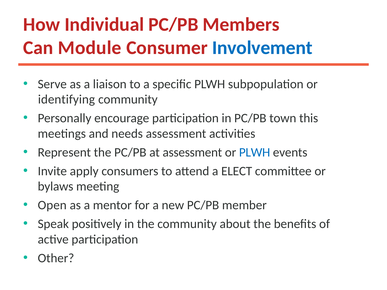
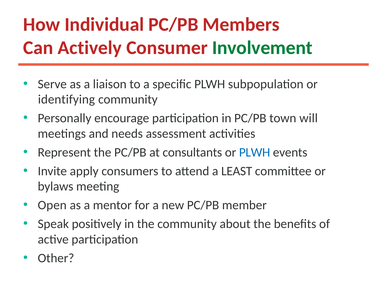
Module: Module -> Actively
Involvement colour: blue -> green
this: this -> will
at assessment: assessment -> consultants
ELECT: ELECT -> LEAST
